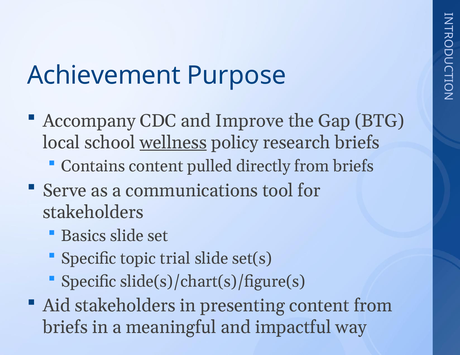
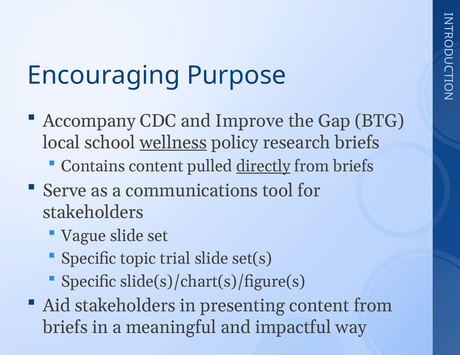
Achievement: Achievement -> Encouraging
directly underline: none -> present
Basics: Basics -> Vague
